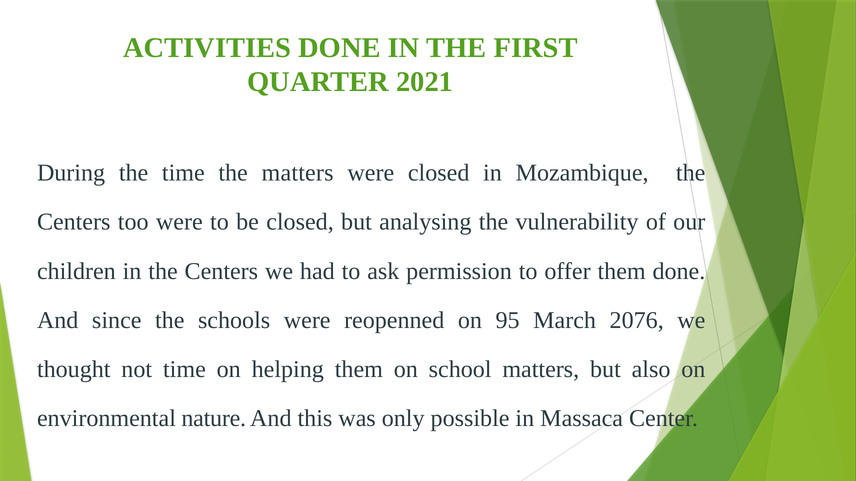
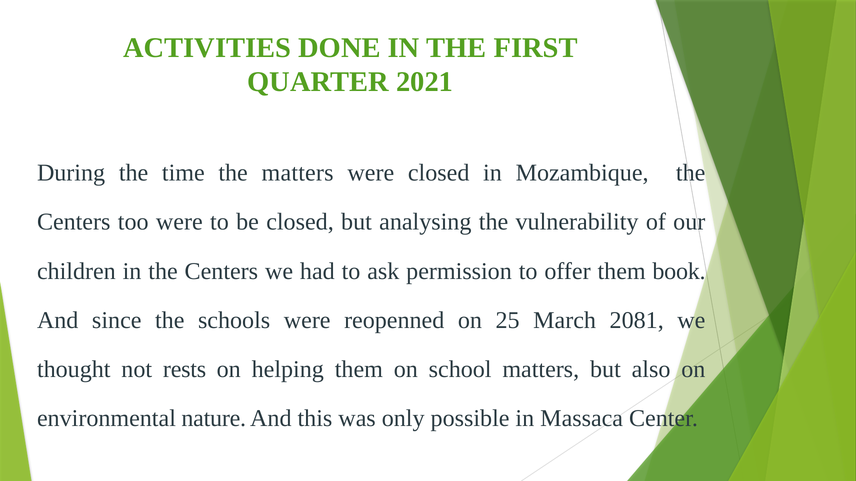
them done: done -> book
95: 95 -> 25
2076: 2076 -> 2081
not time: time -> rests
